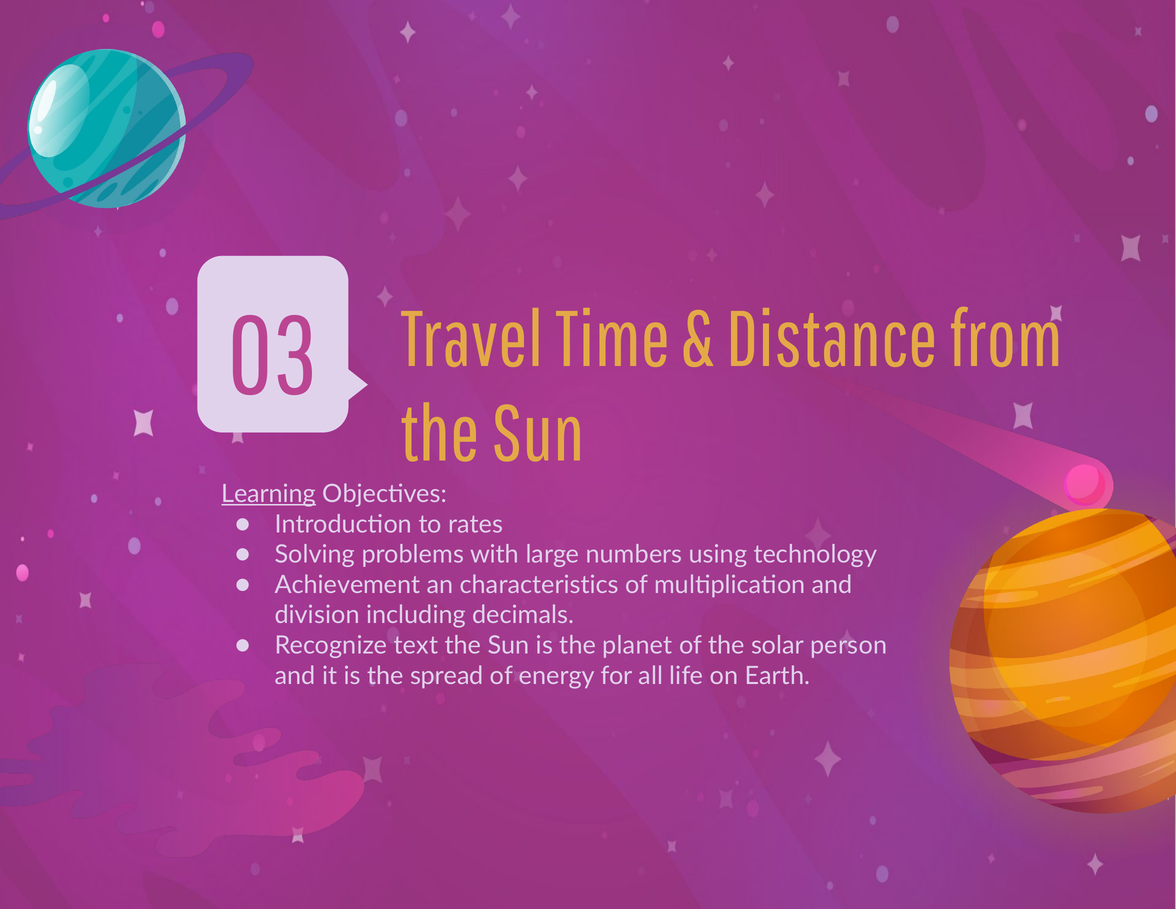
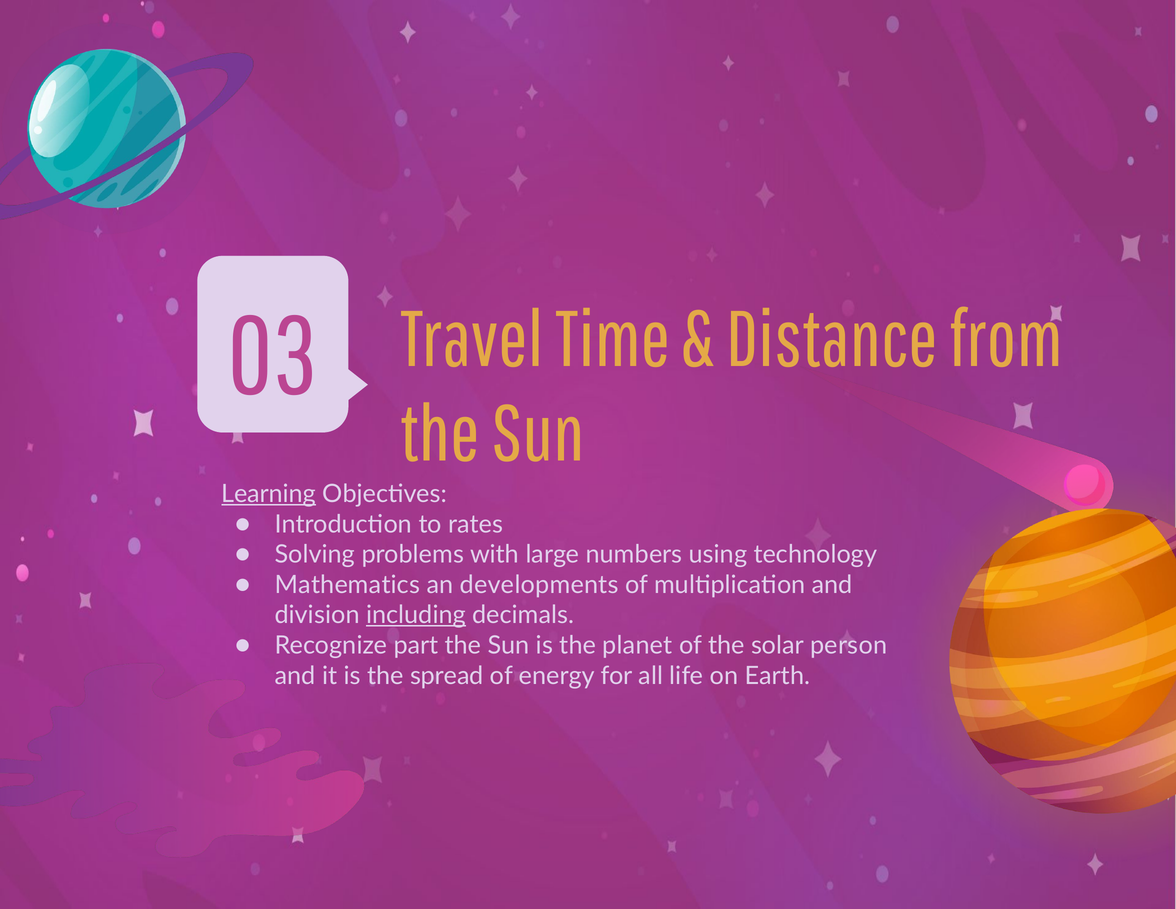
Achievement: Achievement -> Mathematics
characteristics: characteristics -> developments
including underline: none -> present
text: text -> part
